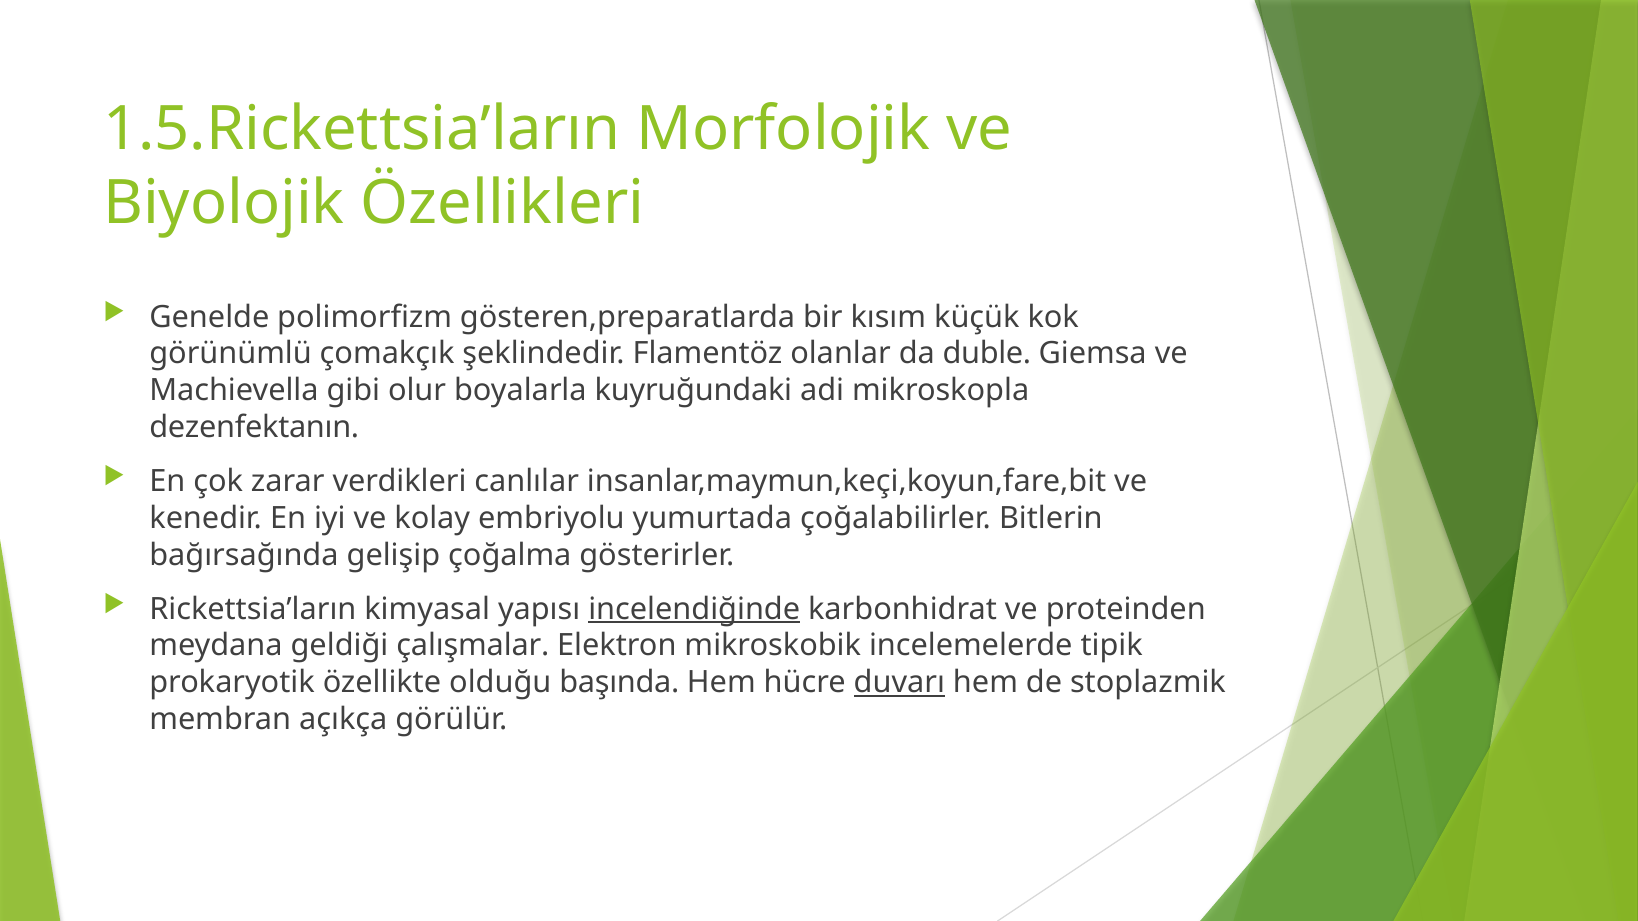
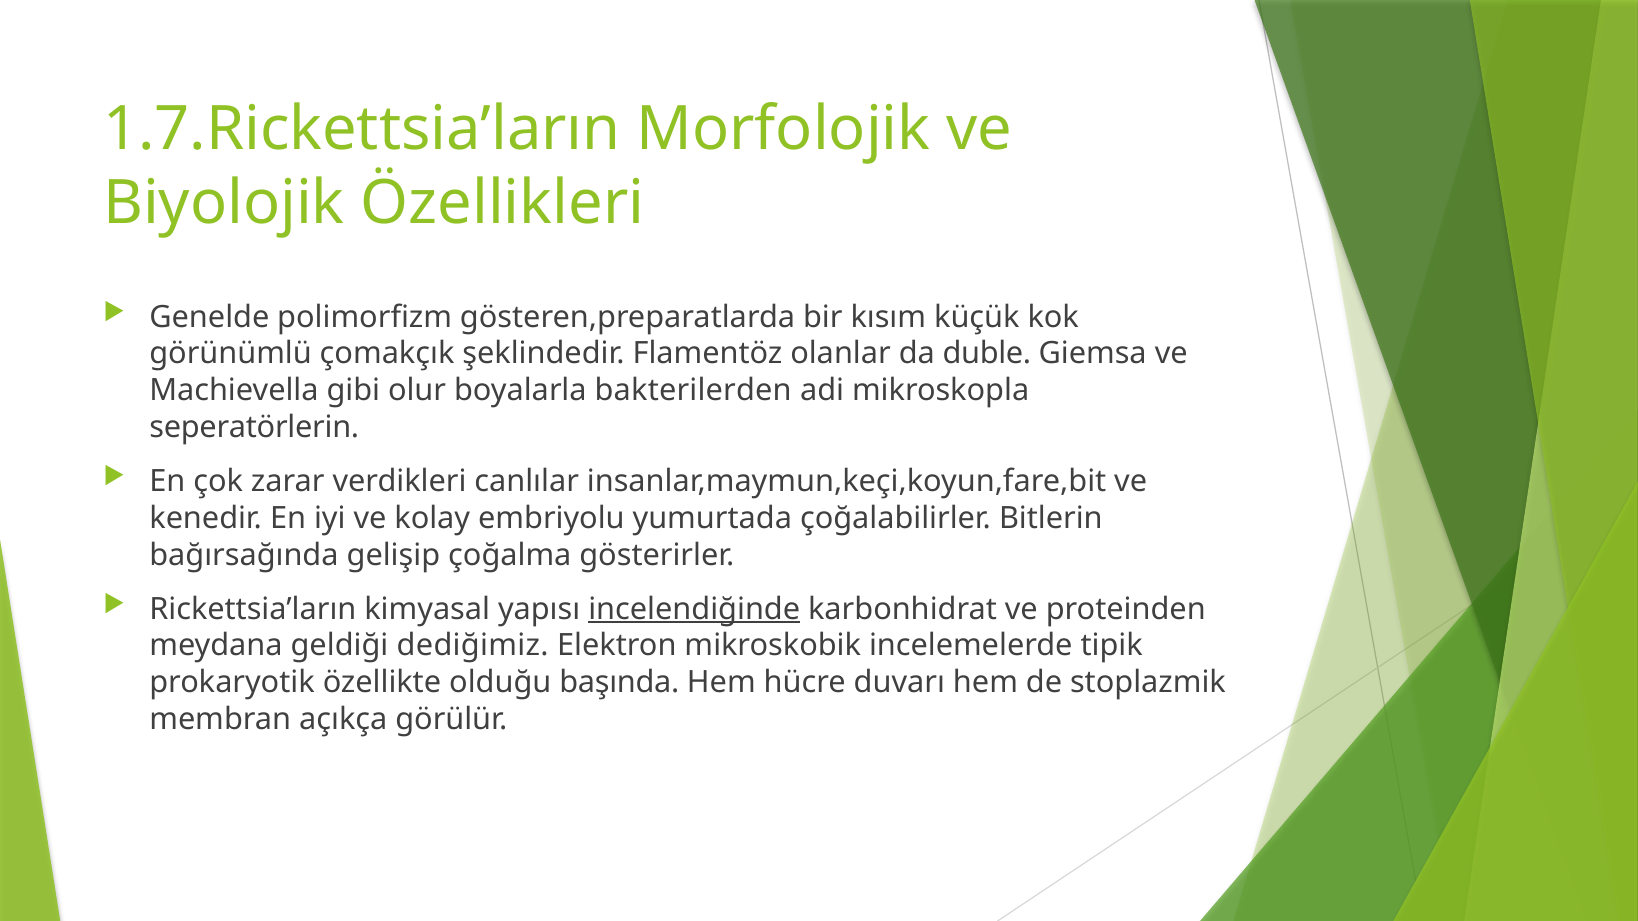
1.5.Rickettsia’ların: 1.5.Rickettsia’ların -> 1.7.Rickettsia’ların
kuyruğundaki: kuyruğundaki -> bakterilerden
dezenfektanın: dezenfektanın -> seperatörlerin
çalışmalar: çalışmalar -> dediğimiz
duvarı underline: present -> none
